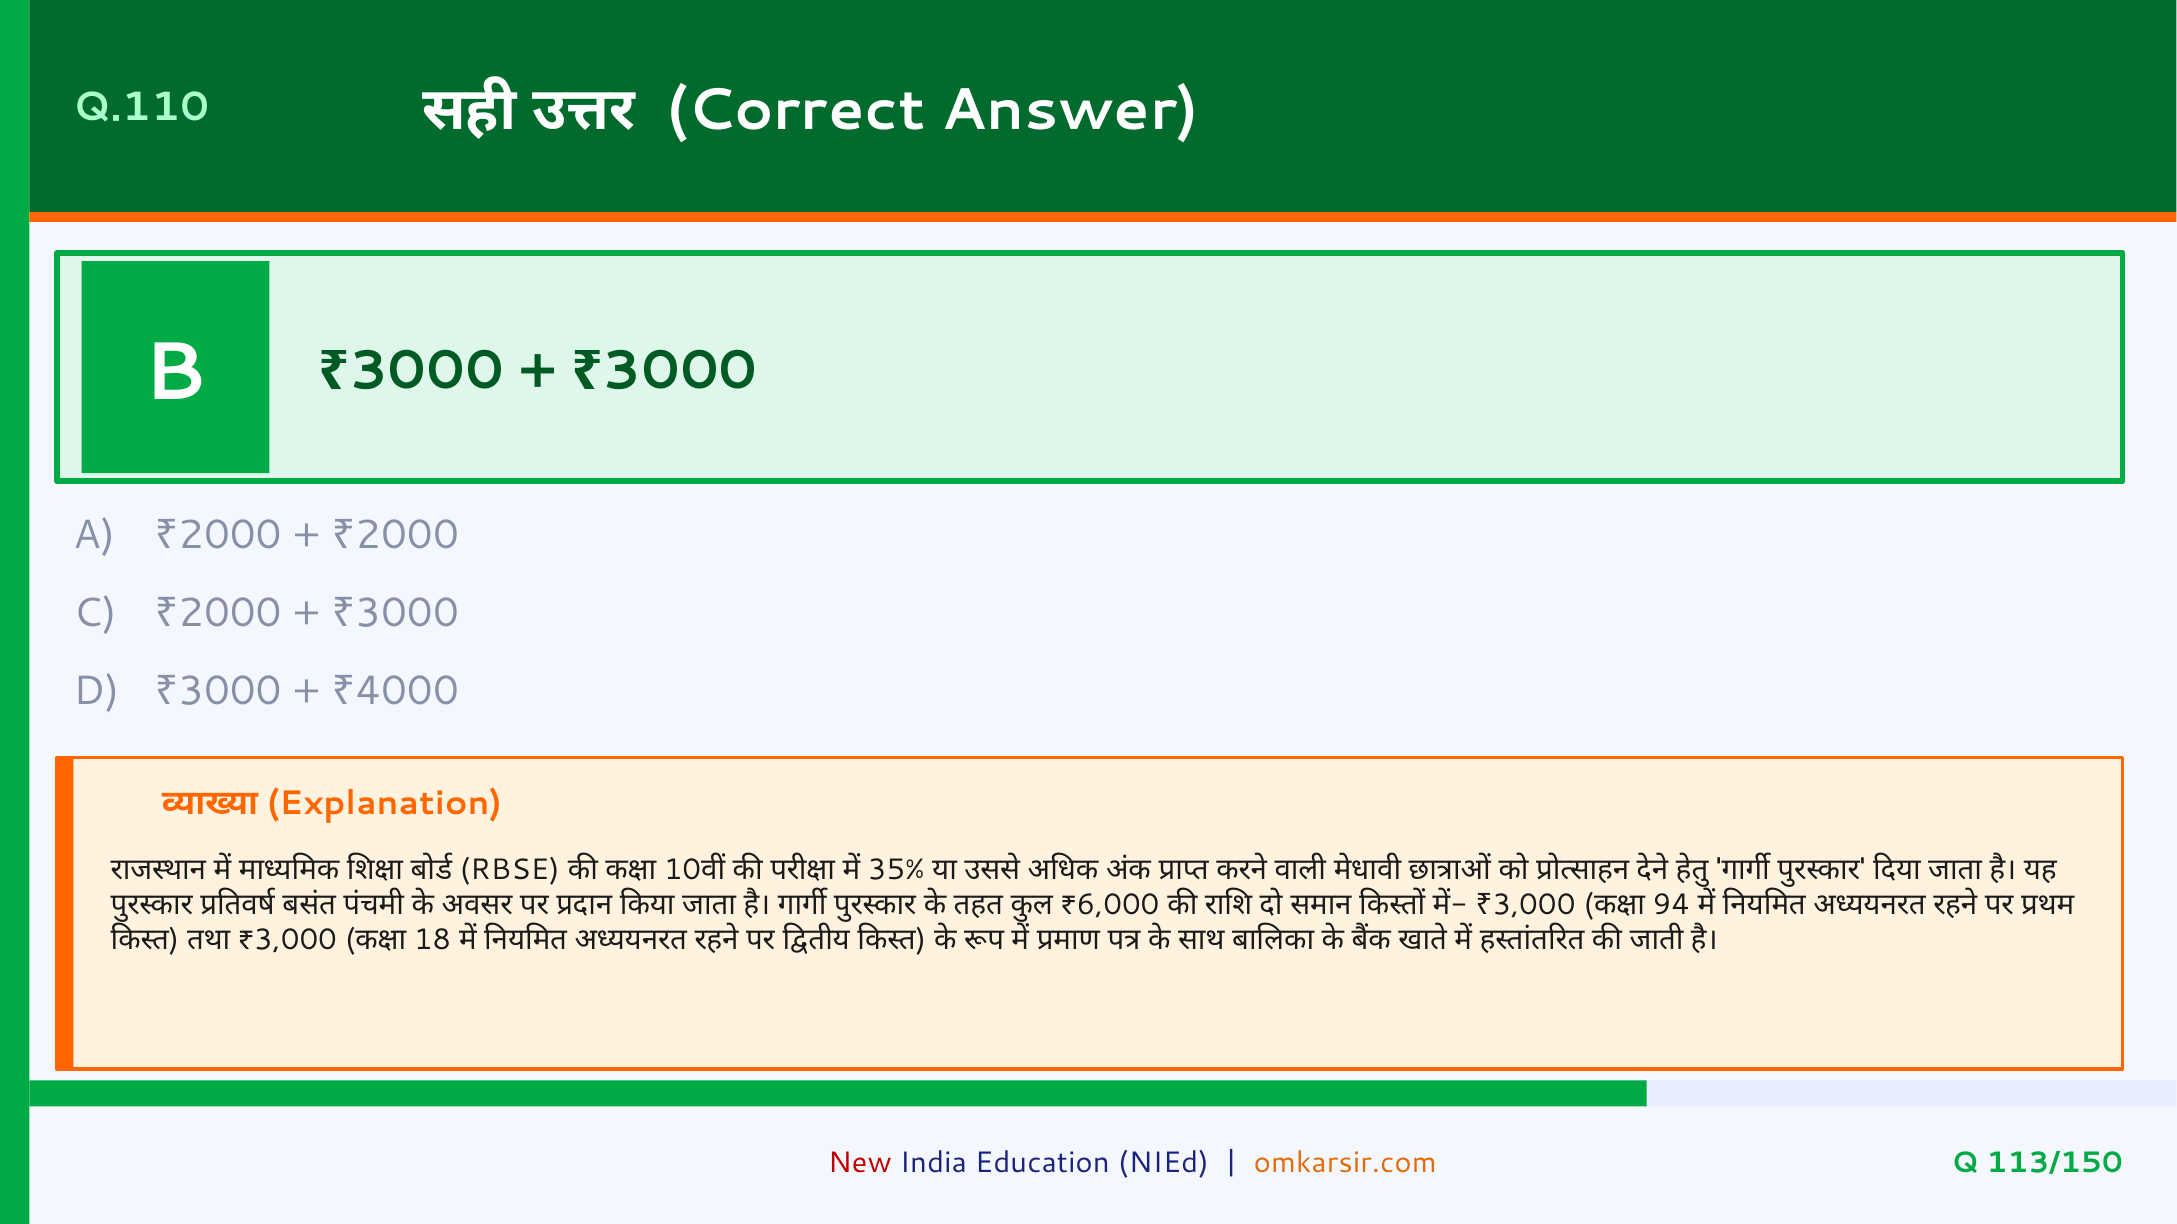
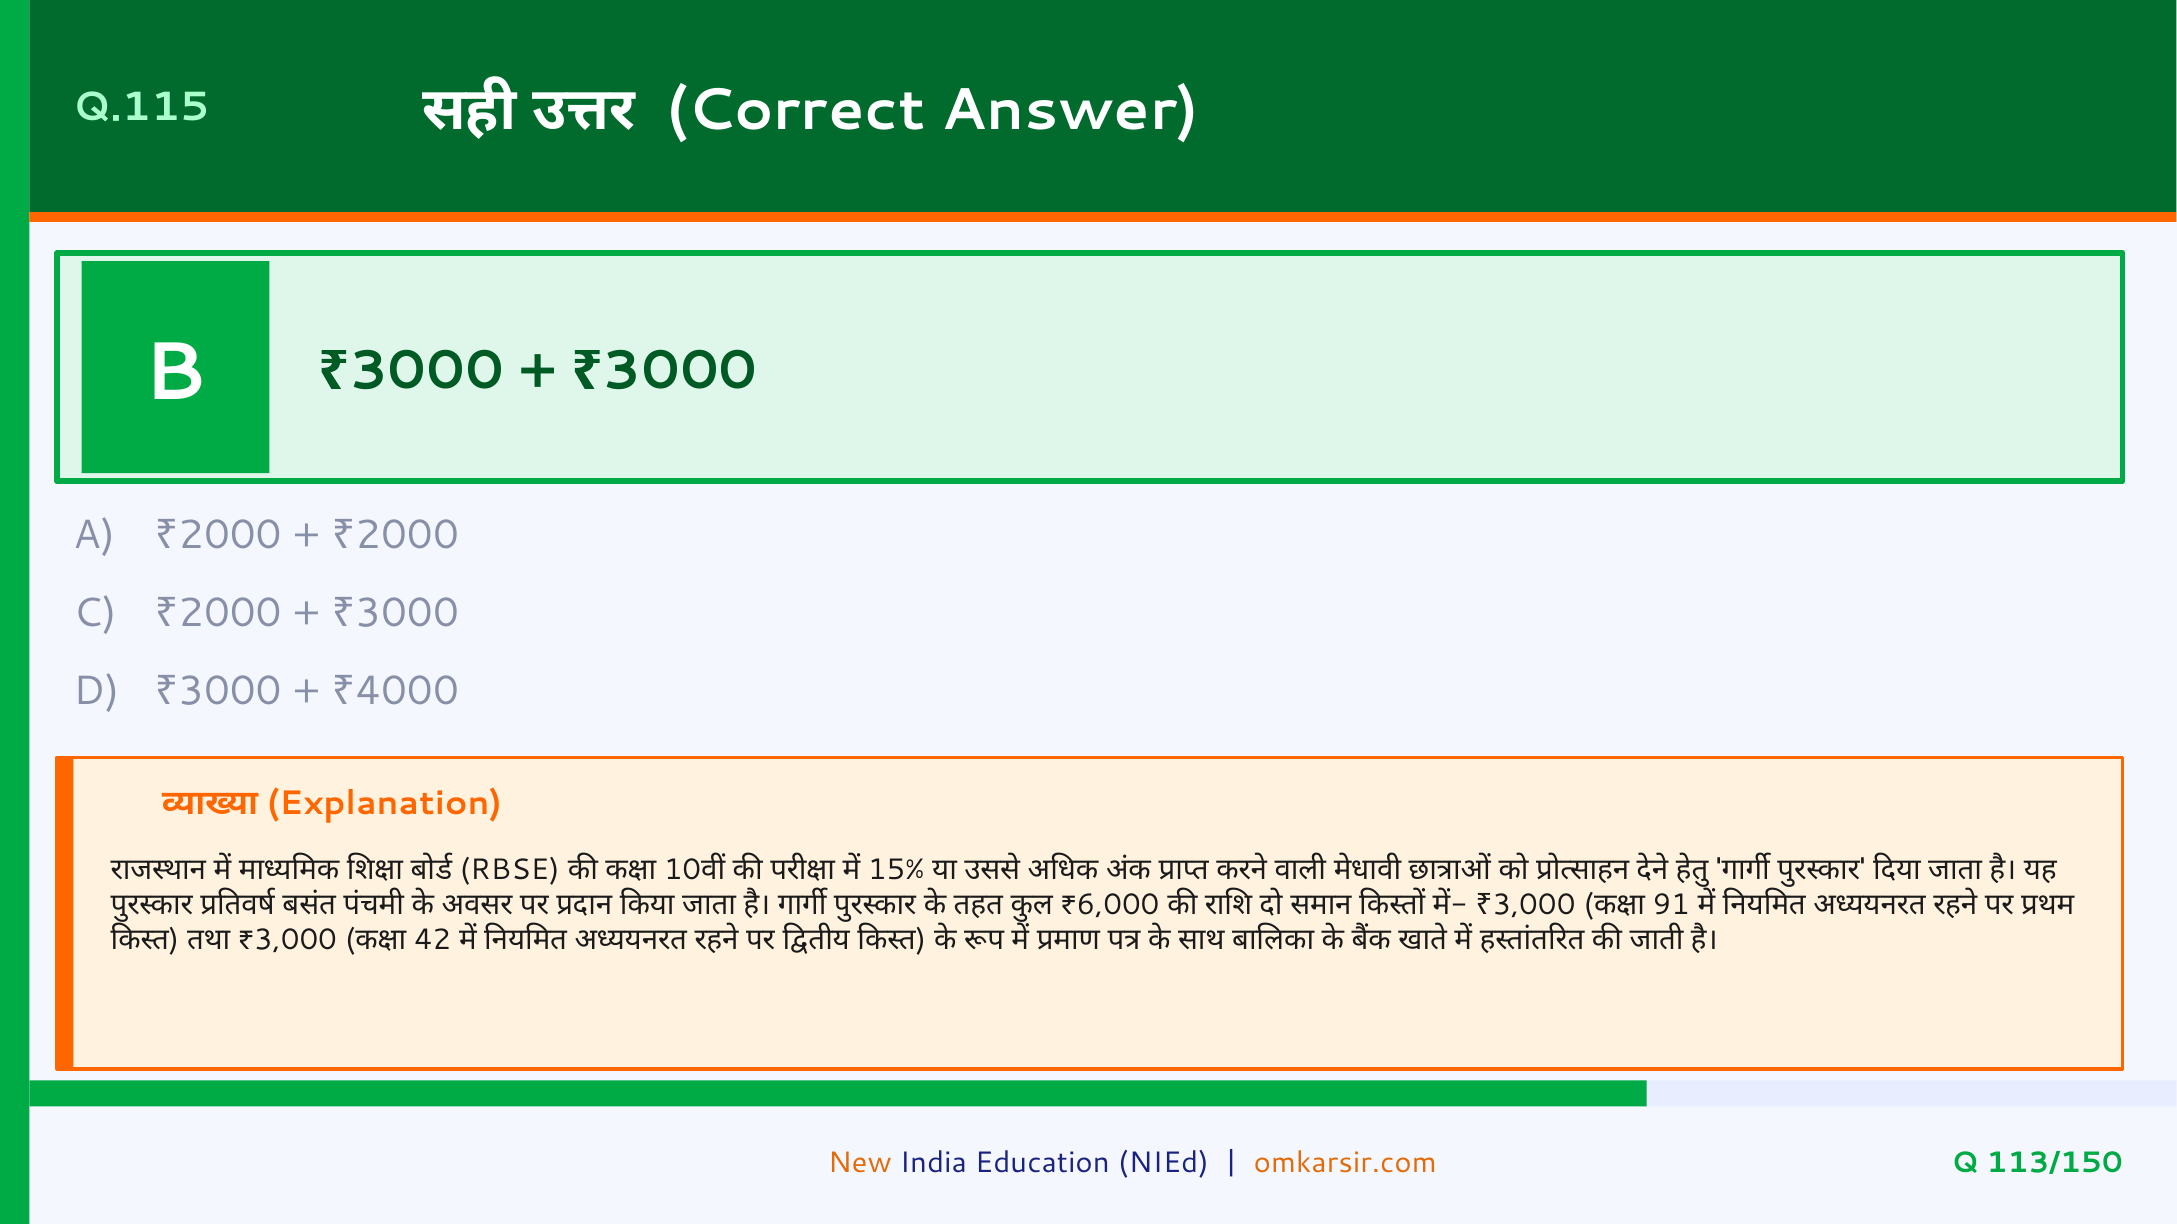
Q.110: Q.110 -> Q.115
35%: 35% -> 15%
94: 94 -> 91
18: 18 -> 42
New colour: red -> orange
